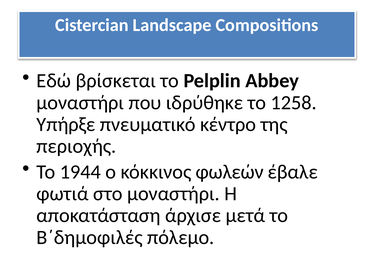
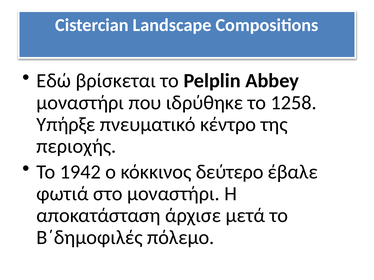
1944: 1944 -> 1942
φωλεών: φωλεών -> δεύτερο
